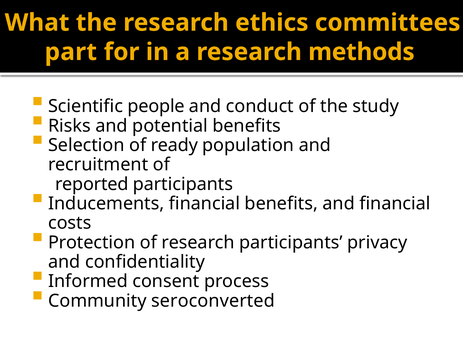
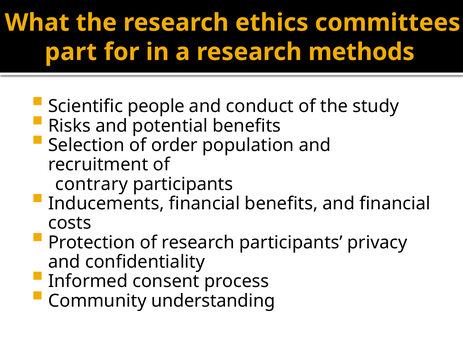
ready: ready -> order
reported: reported -> contrary
seroconverted: seroconverted -> understanding
